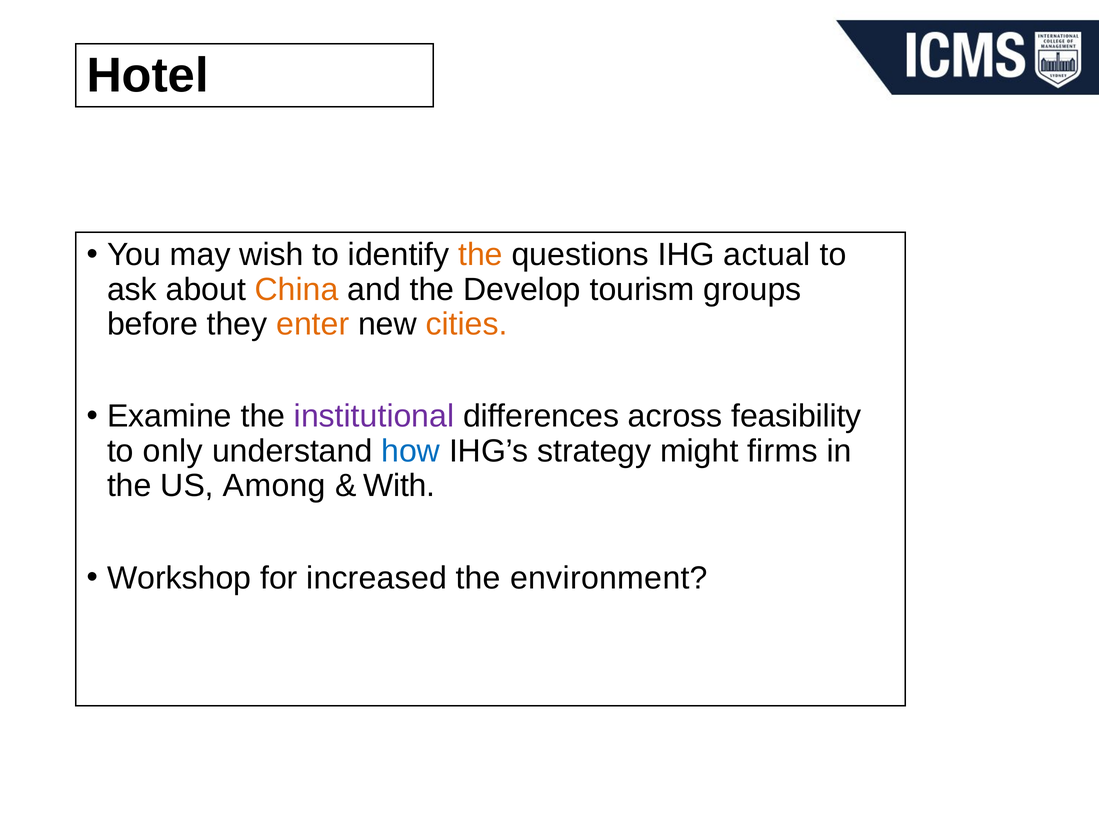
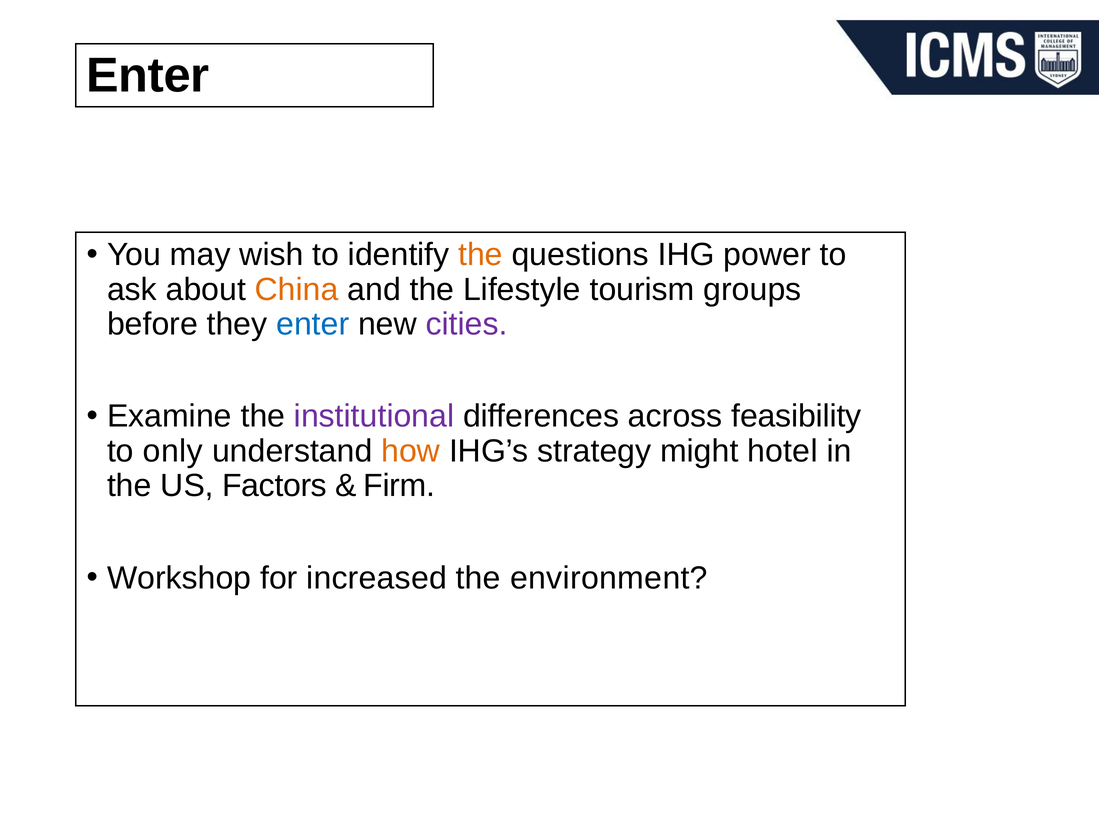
Hotel at (148, 75): Hotel -> Enter
actual: actual -> power
Develop: Develop -> Lifestyle
enter at (313, 324) colour: orange -> blue
cities colour: orange -> purple
how colour: blue -> orange
firms: firms -> hotel
Among: Among -> Factors
With: With -> Firm
